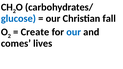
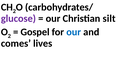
glucose colour: blue -> purple
fall: fall -> silt
Create: Create -> Gospel
